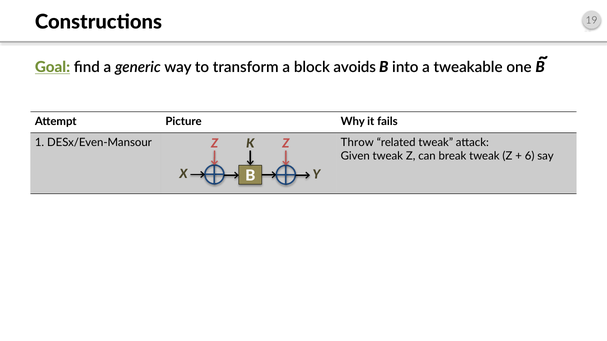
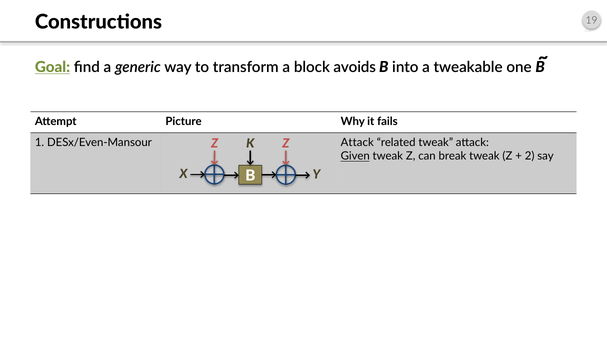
DESx/Even-Mansour Throw: Throw -> Attack
Given underline: none -> present
6: 6 -> 2
